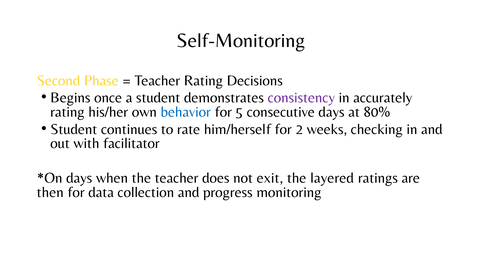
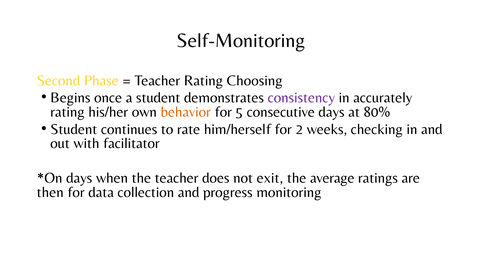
Decisions: Decisions -> Choosing
behavior colour: blue -> orange
layered: layered -> average
